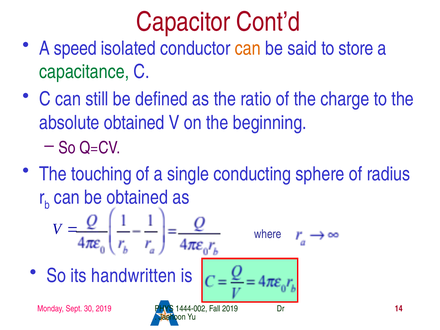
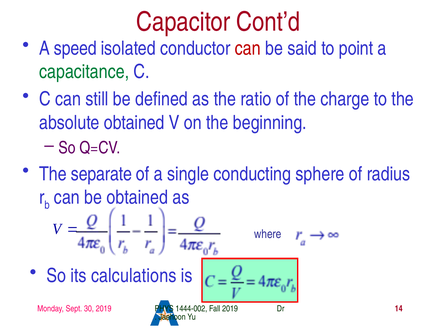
can at (248, 48) colour: orange -> red
store: store -> point
touching: touching -> separate
handwritten: handwritten -> calculations
